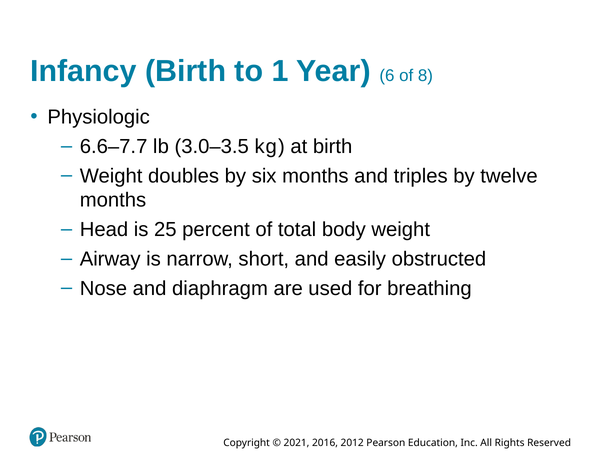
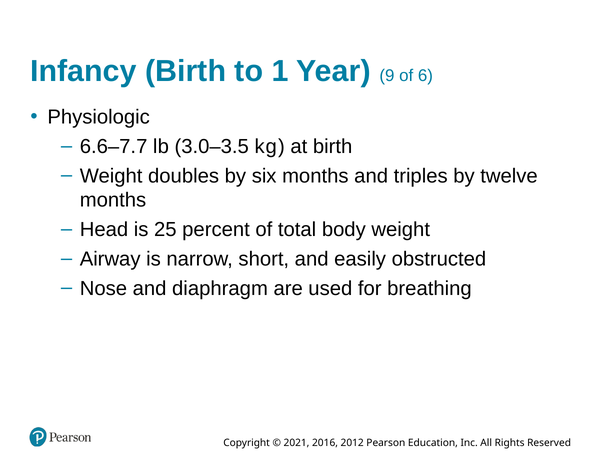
6: 6 -> 9
8: 8 -> 6
